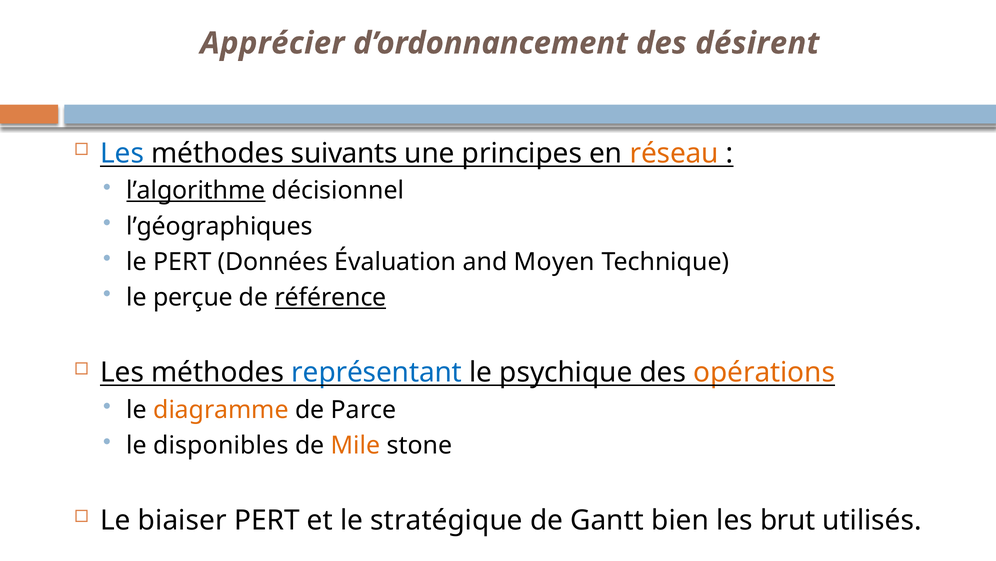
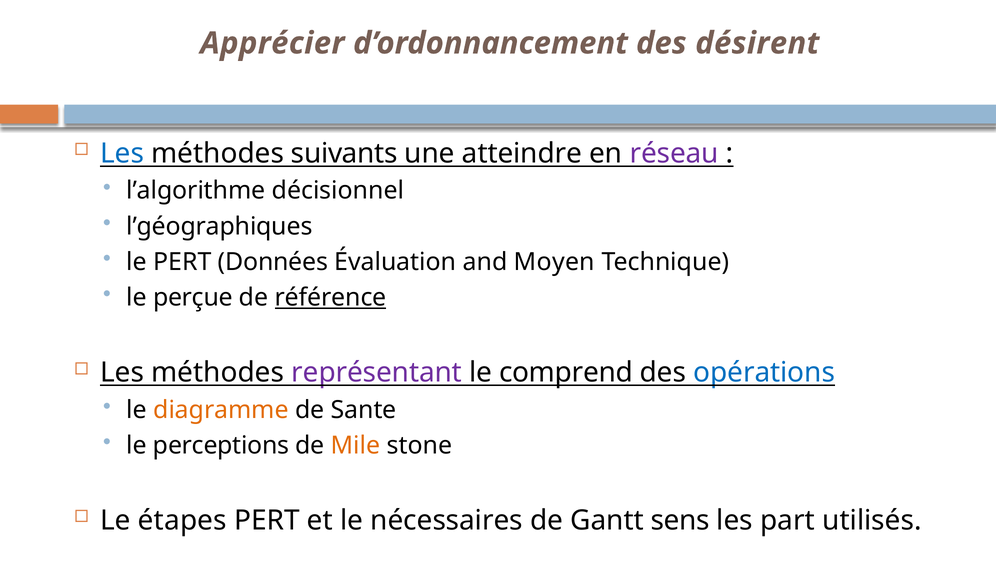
principes: principes -> atteindre
réseau colour: orange -> purple
l’algorithme underline: present -> none
représentant colour: blue -> purple
psychique: psychique -> comprend
opérations colour: orange -> blue
Parce: Parce -> Sante
disponibles: disponibles -> perceptions
biaiser: biaiser -> étapes
stratégique: stratégique -> nécessaires
bien: bien -> sens
brut: brut -> part
